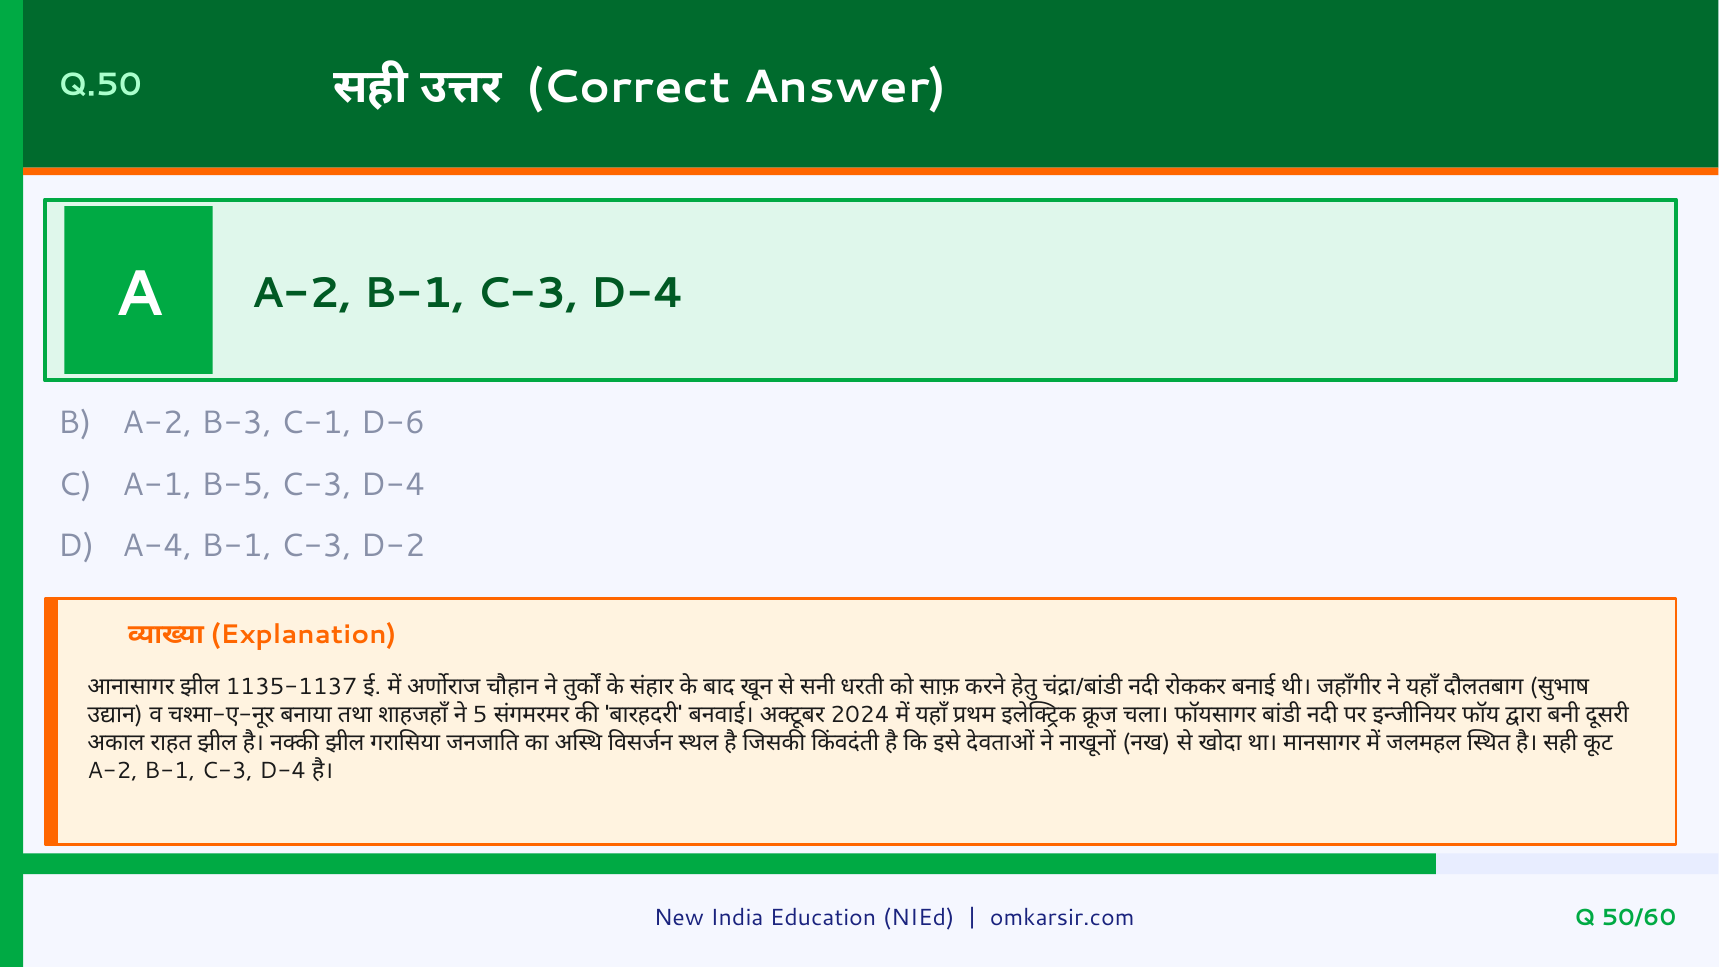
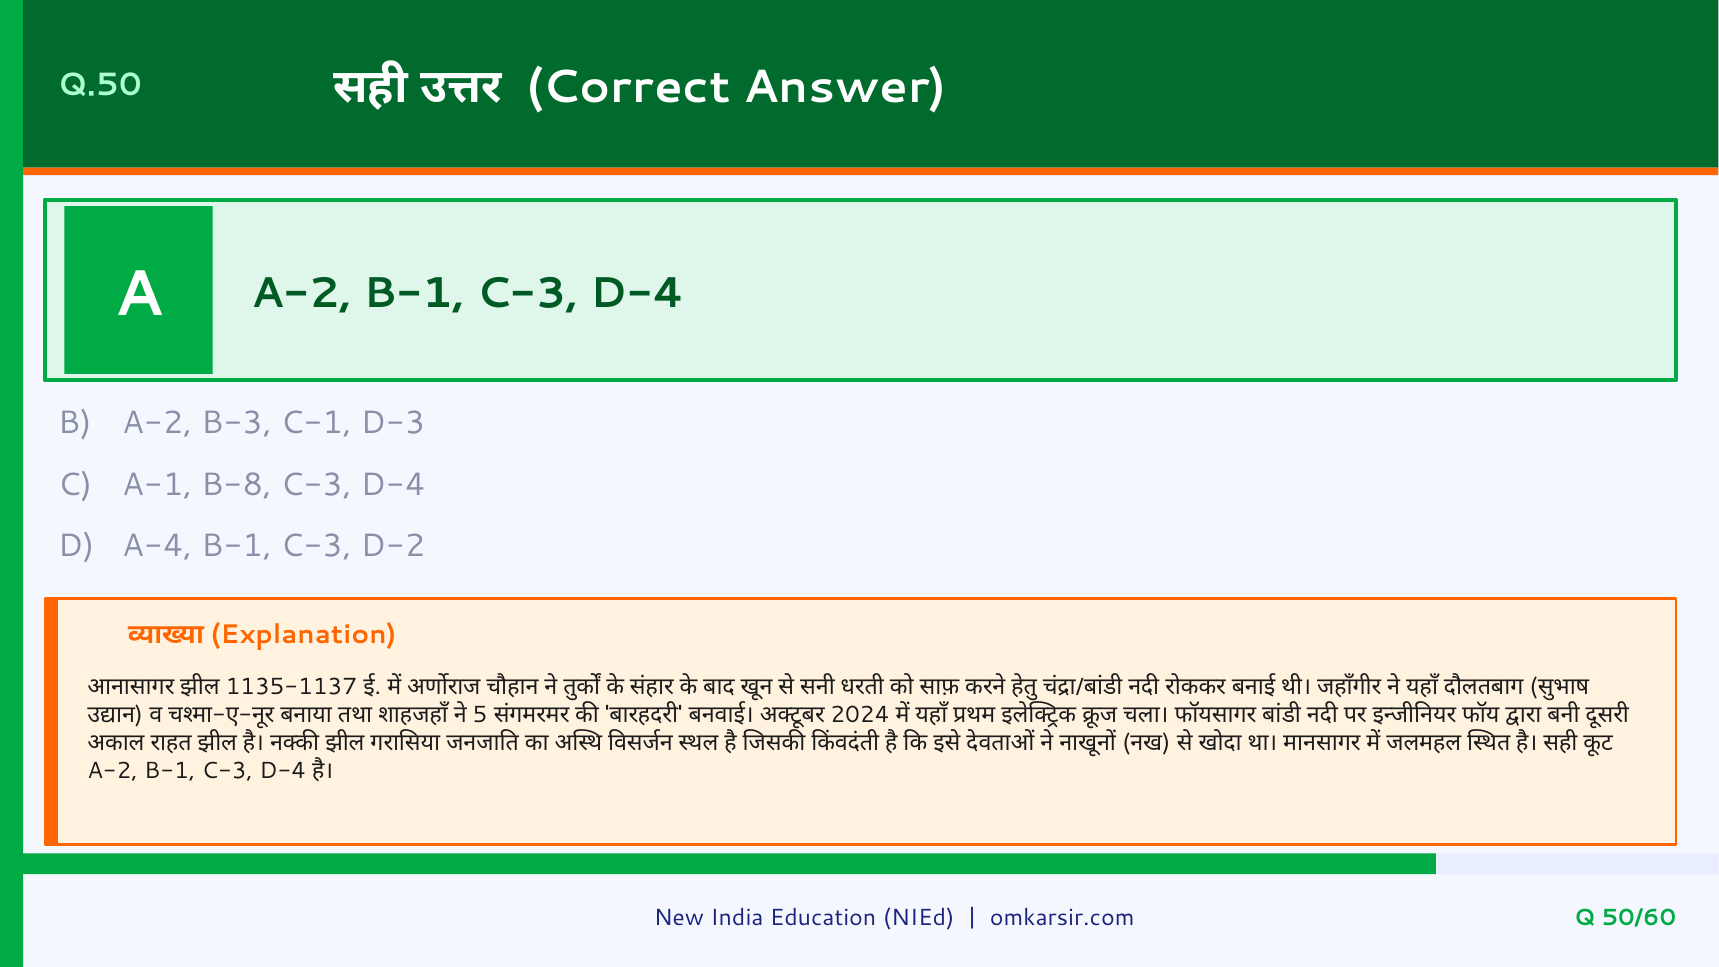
D-6: D-6 -> D-3
B-5: B-5 -> B-8
